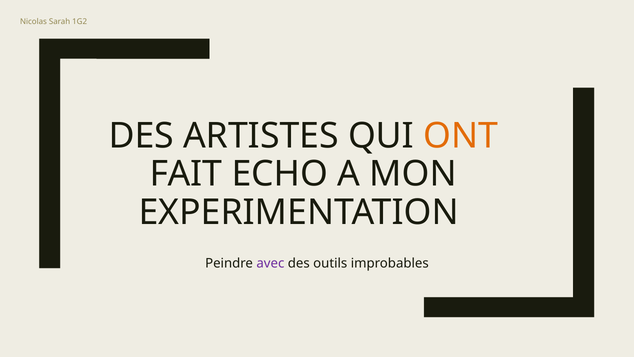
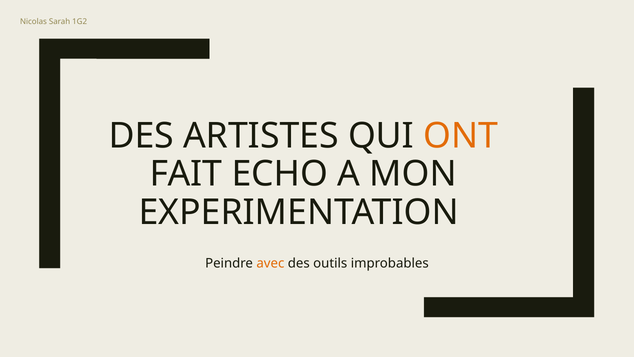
avec colour: purple -> orange
